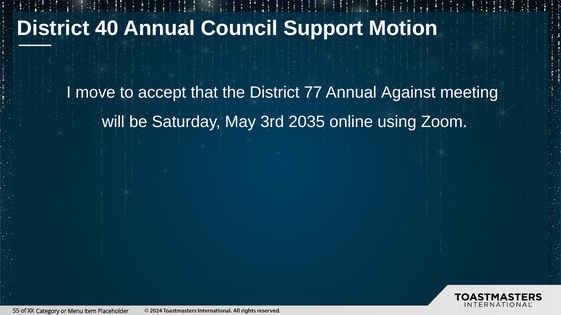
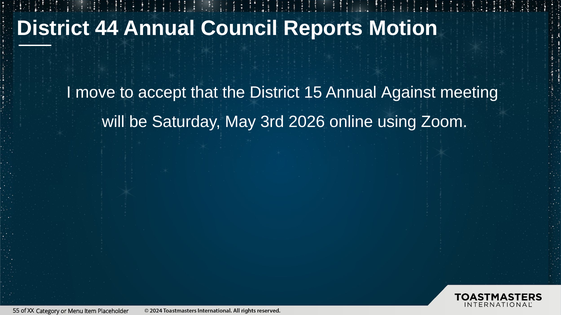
40: 40 -> 44
Support: Support -> Reports
77: 77 -> 15
2035: 2035 -> 2026
